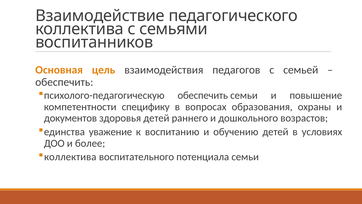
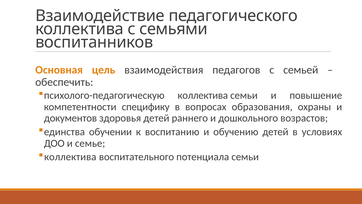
психолого-педагогическую обеспечить: обеспечить -> коллектива
уважение: уважение -> обучении
более: более -> семье
